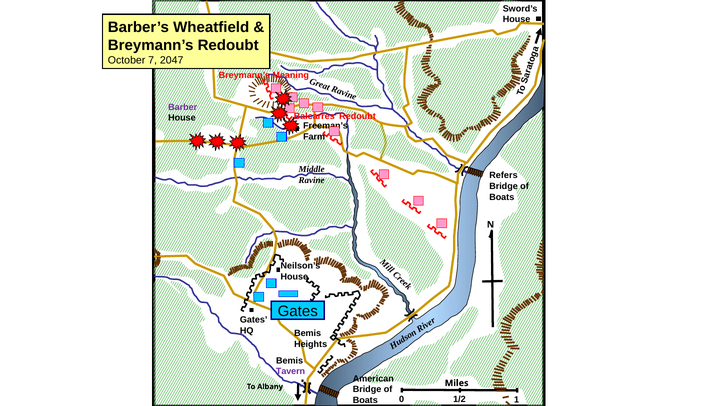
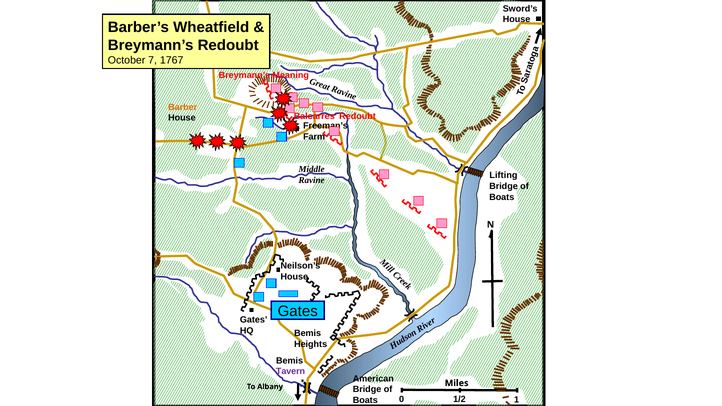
2047: 2047 -> 1767
Barber colour: purple -> orange
Refers: Refers -> Lifting
